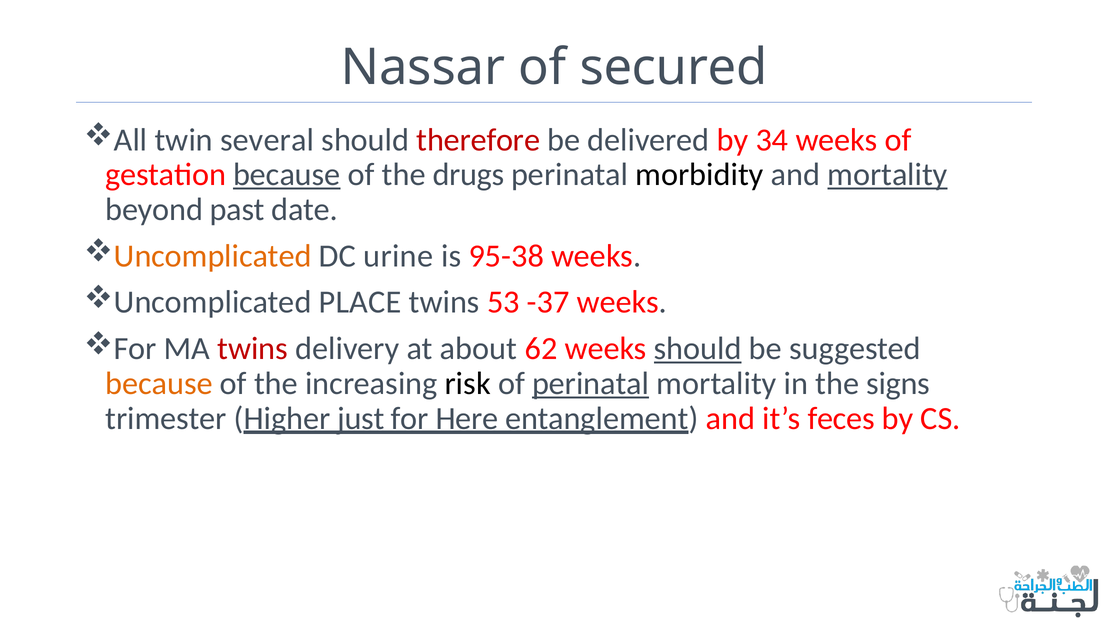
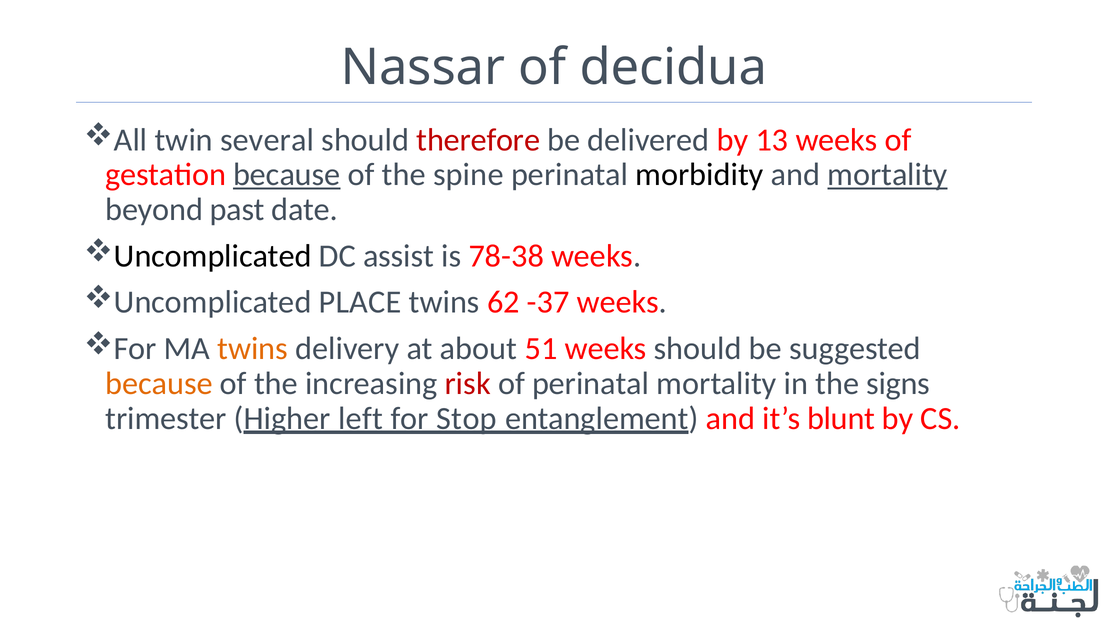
secured: secured -> decidua
34: 34 -> 13
drugs: drugs -> spine
Uncomplicated at (213, 256) colour: orange -> black
urine: urine -> assist
95-38: 95-38 -> 78-38
53: 53 -> 62
twins at (253, 349) colour: red -> orange
62: 62 -> 51
should at (698, 349) underline: present -> none
risk colour: black -> red
perinatal at (591, 384) underline: present -> none
just: just -> left
Here: Here -> Stop
feces: feces -> blunt
